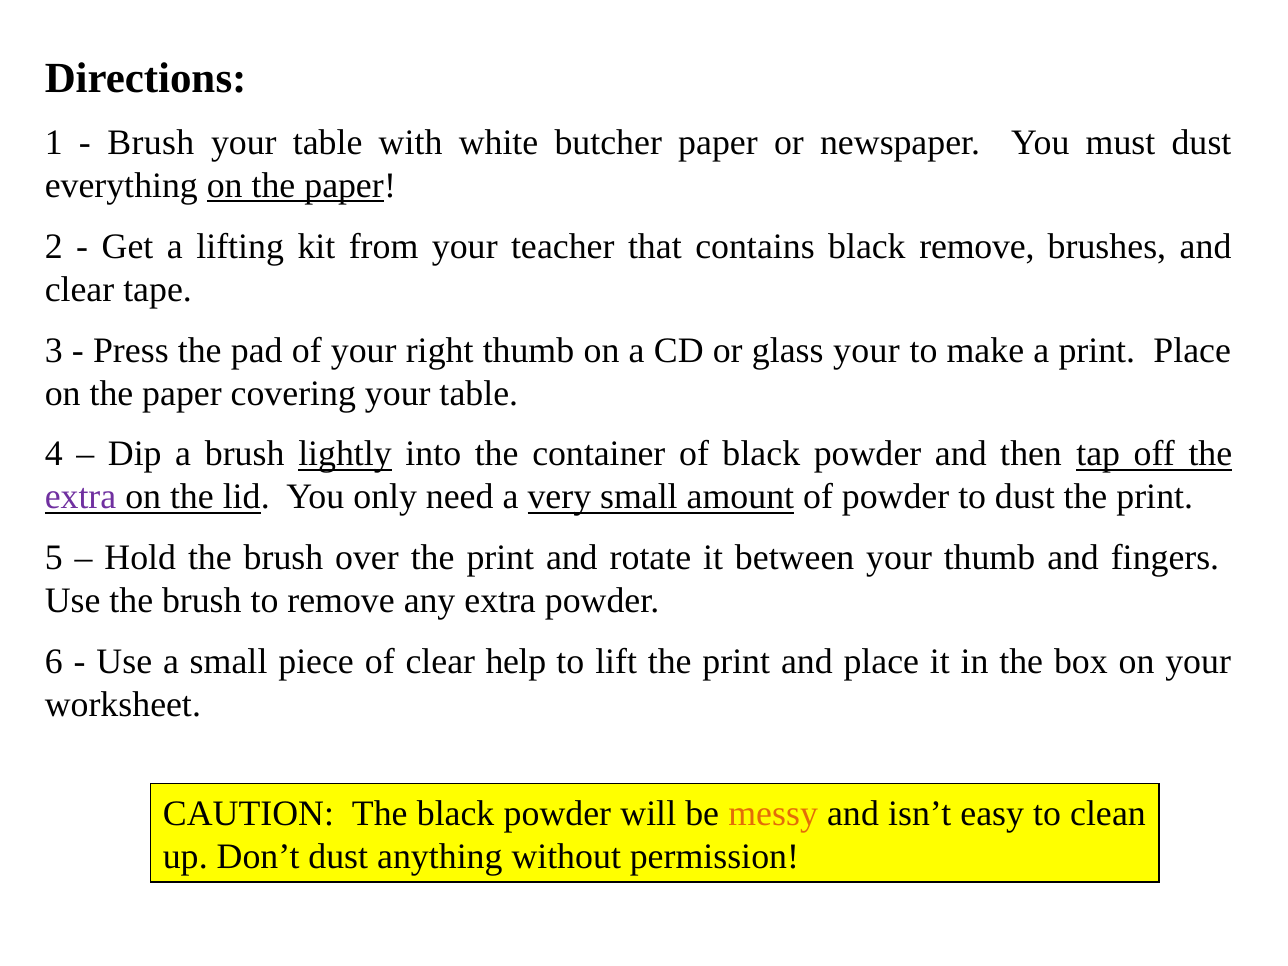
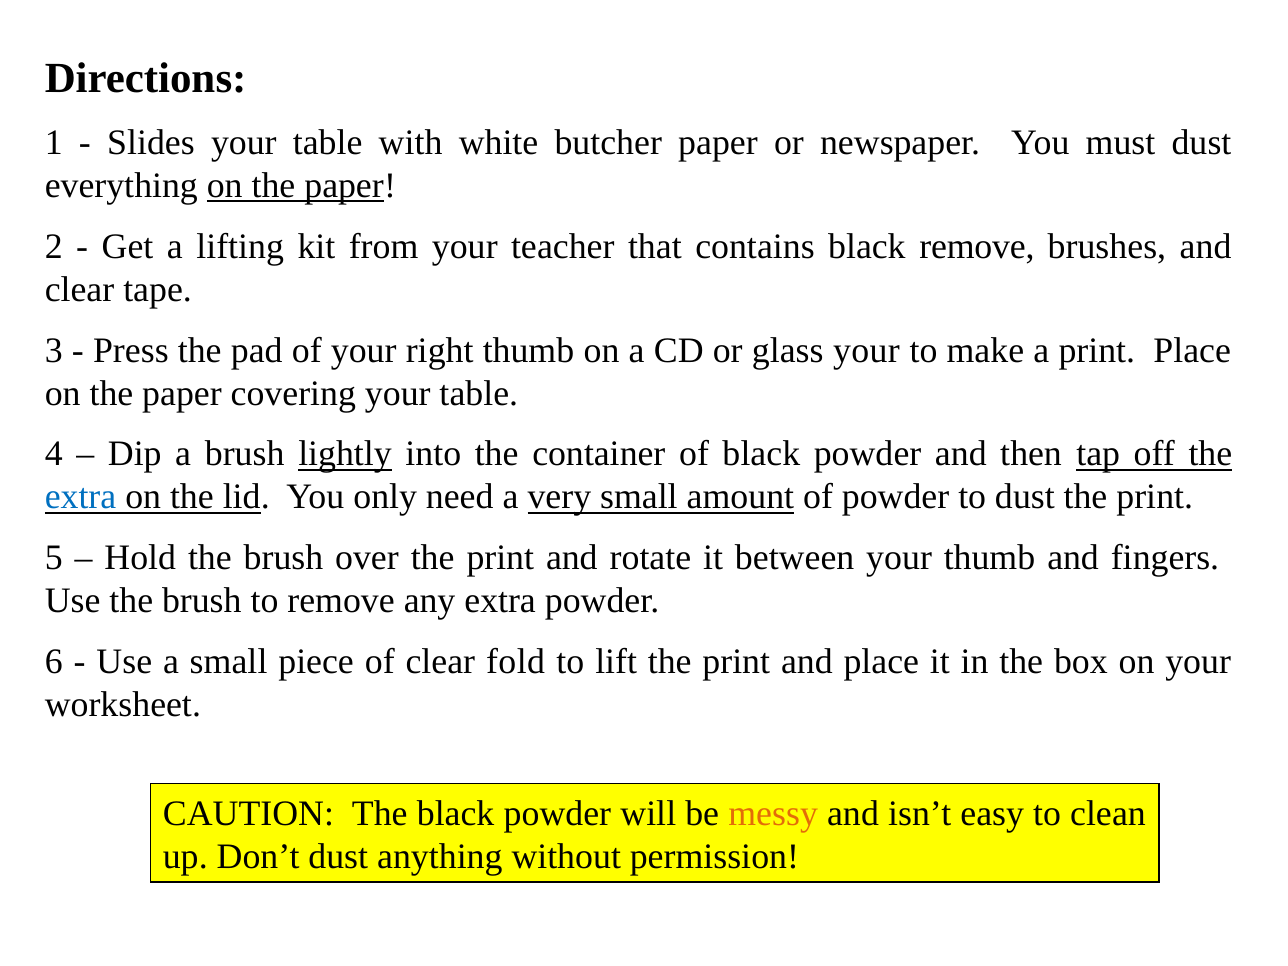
Brush at (151, 143): Brush -> Slides
extra at (81, 497) colour: purple -> blue
help: help -> fold
